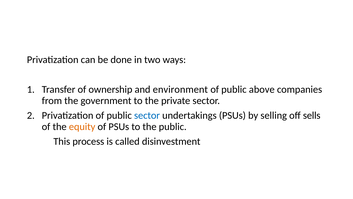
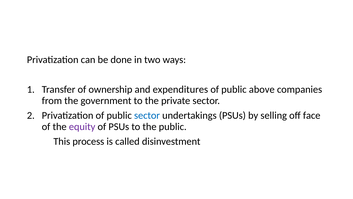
environment: environment -> expenditures
sells: sells -> face
equity colour: orange -> purple
